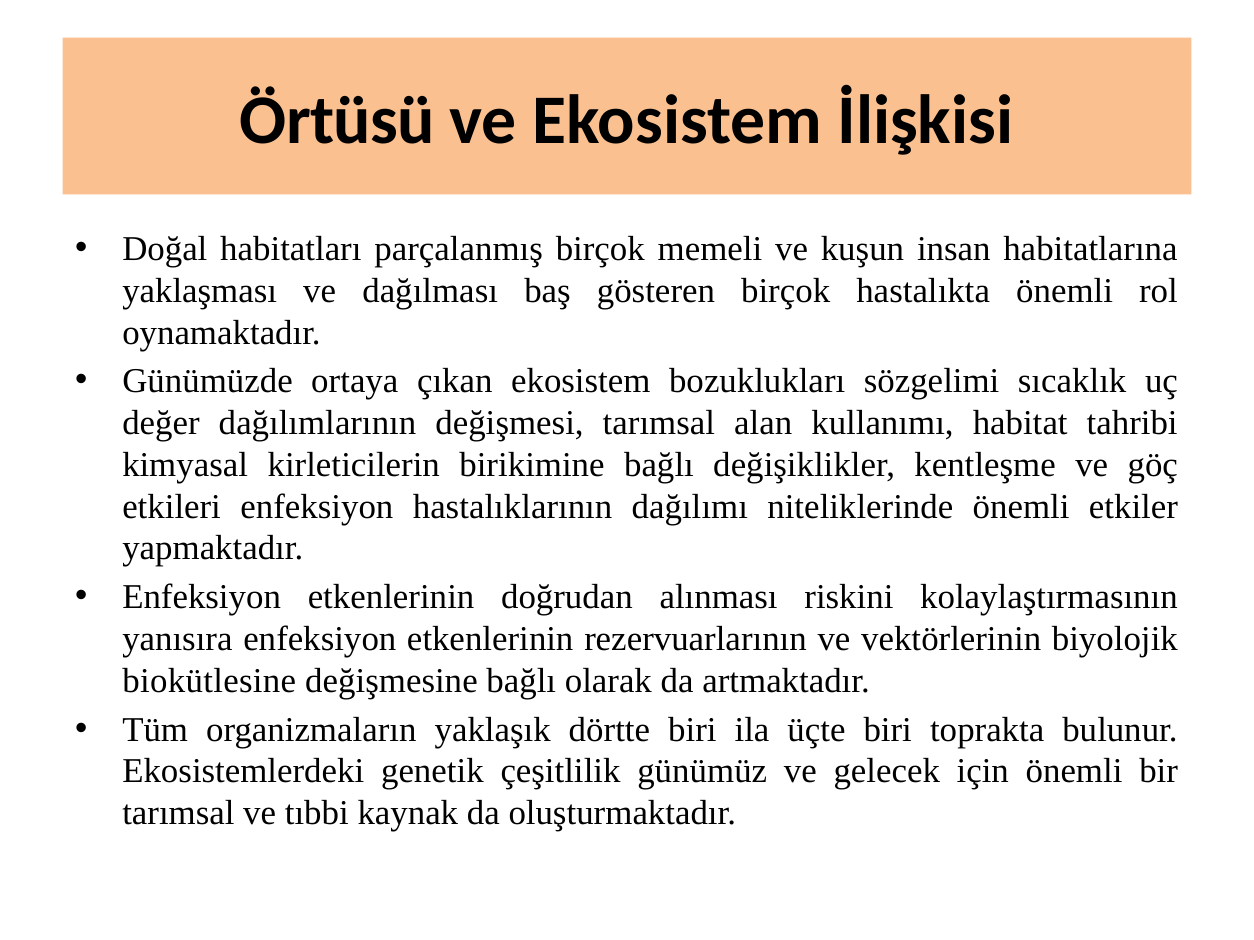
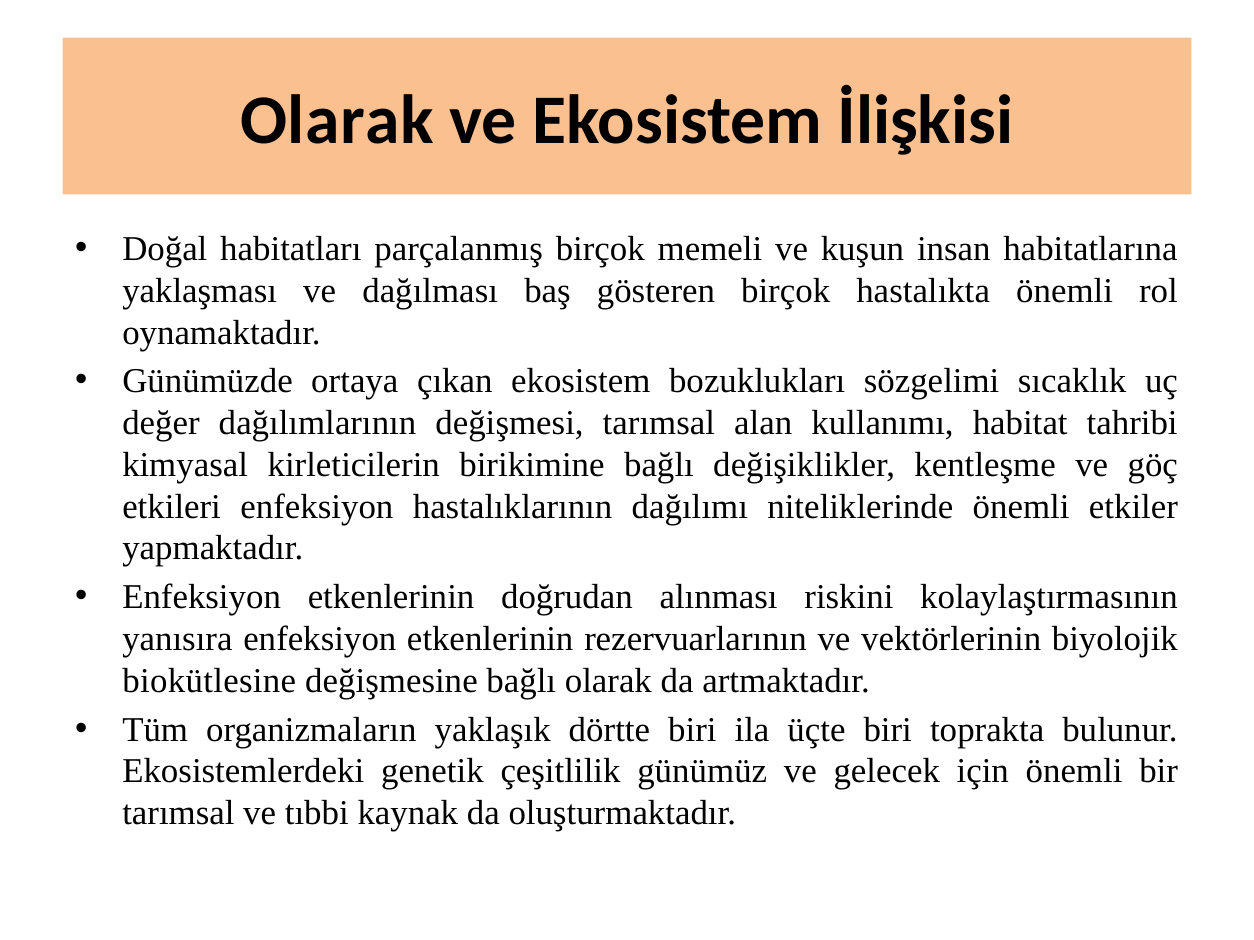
Örtüsü at (337, 121): Örtüsü -> Olarak
